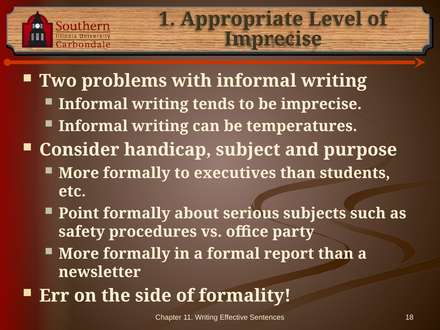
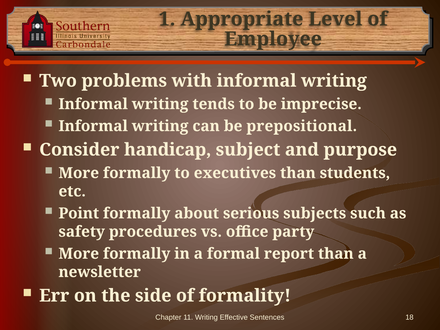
Imprecise at (273, 39): Imprecise -> Employee
temperatures: temperatures -> prepositional
